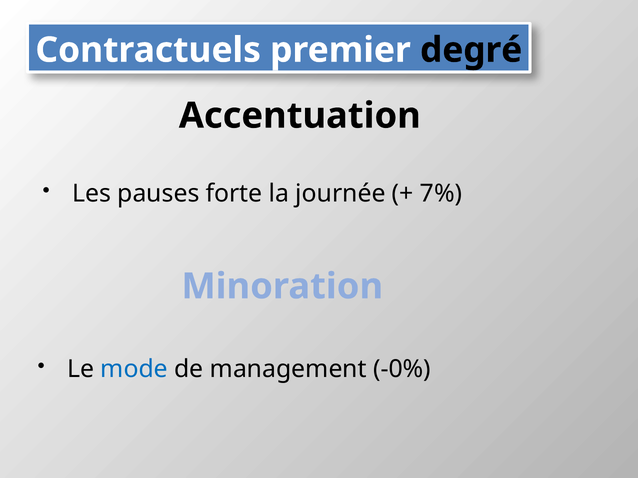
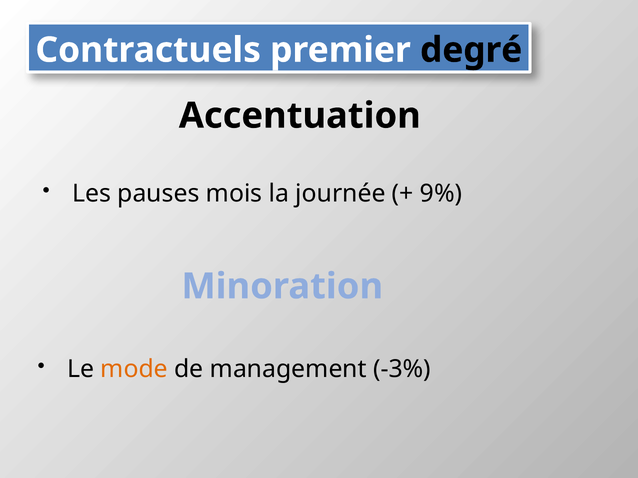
forte: forte -> mois
7%: 7% -> 9%
mode colour: blue -> orange
-0%: -0% -> -3%
